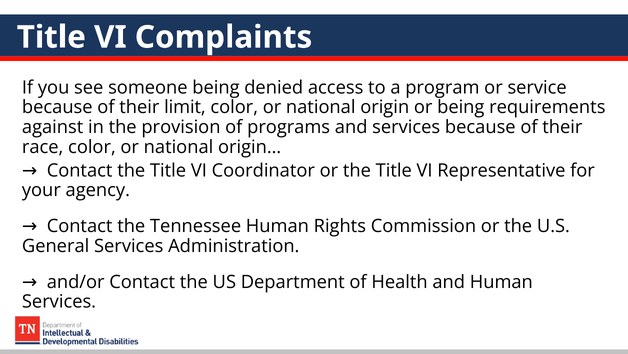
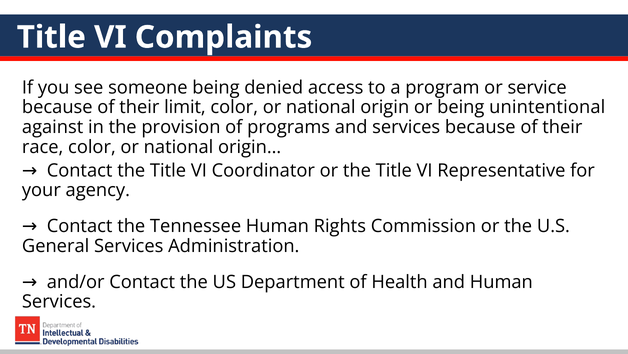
requirements: requirements -> unintentional
